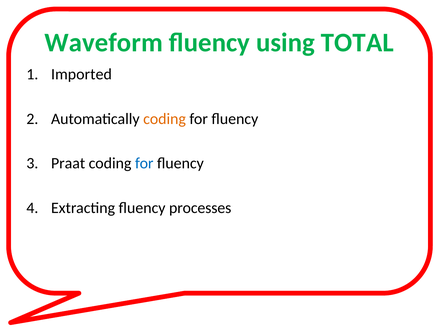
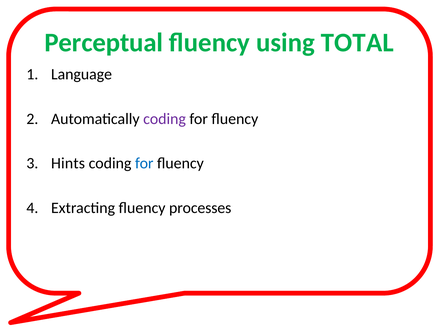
Waveform: Waveform -> Perceptual
Imported: Imported -> Language
coding at (165, 119) colour: orange -> purple
Praat: Praat -> Hints
